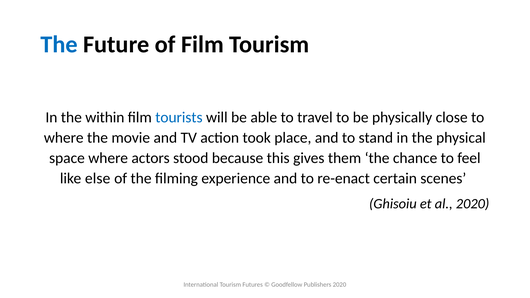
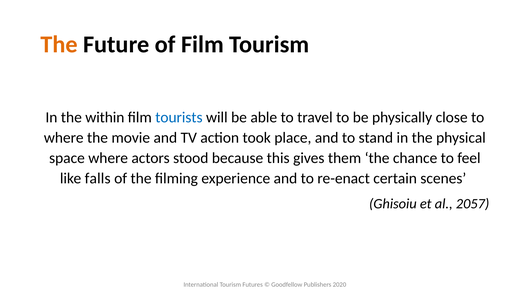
The at (59, 45) colour: blue -> orange
else: else -> falls
al 2020: 2020 -> 2057
